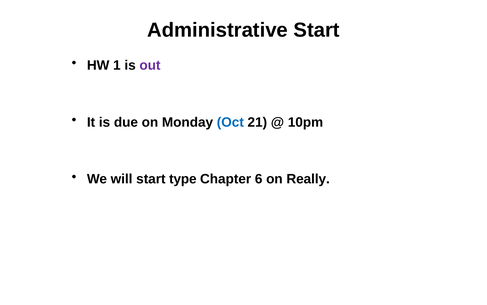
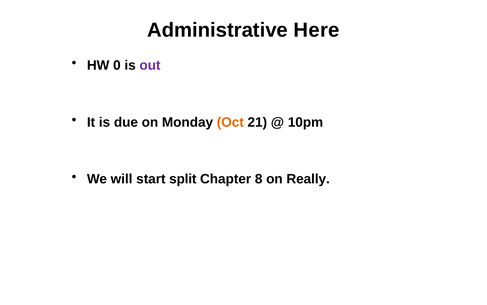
Administrative Start: Start -> Here
1: 1 -> 0
Oct colour: blue -> orange
type: type -> split
6: 6 -> 8
